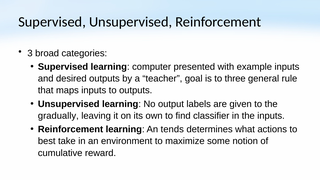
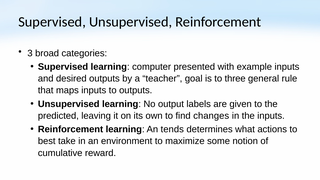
gradually: gradually -> predicted
classifier: classifier -> changes
